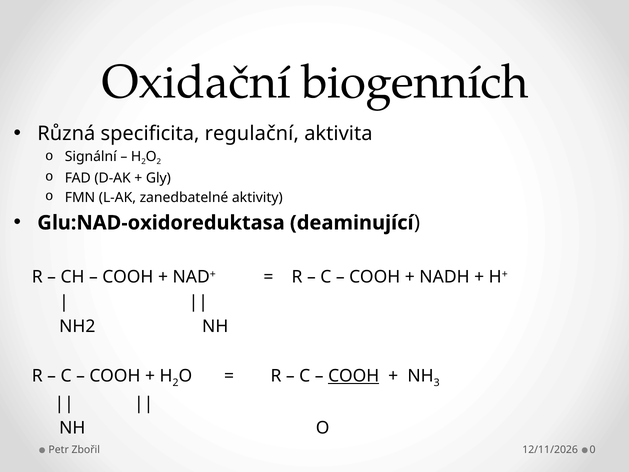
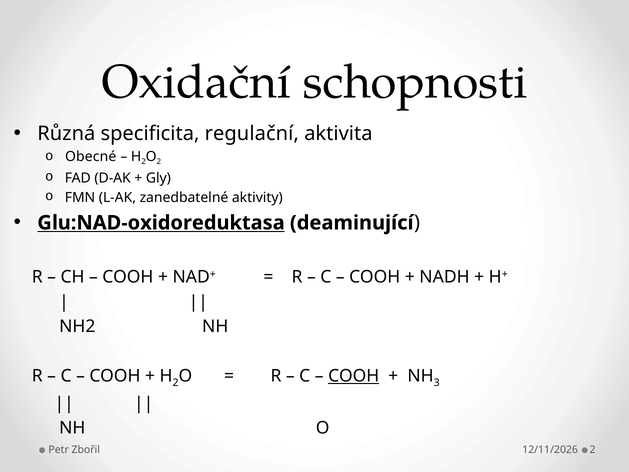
biogenních: biogenních -> schopnosti
Signální: Signální -> Obecné
Glu:NAD-oxidoreduktasa underline: none -> present
Zbořil 0: 0 -> 2
